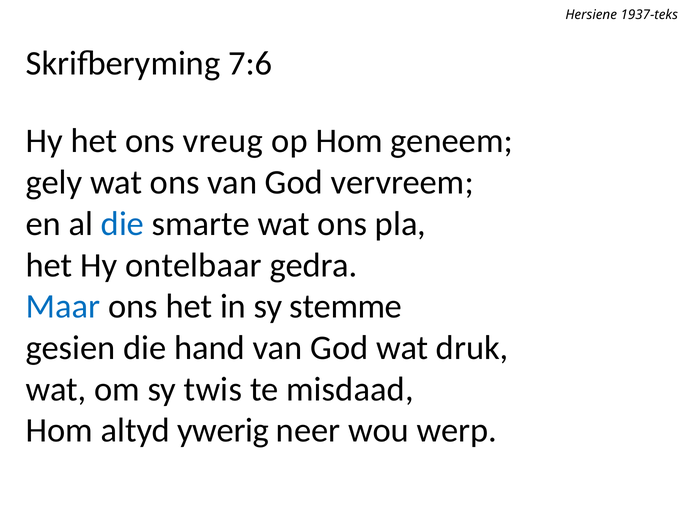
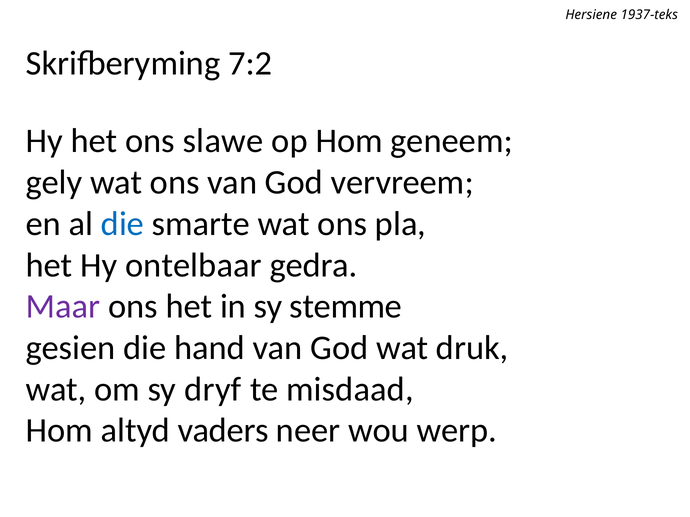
7:6: 7:6 -> 7:2
vreug: vreug -> slawe
Maar colour: blue -> purple
twis: twis -> dryf
ywerig: ywerig -> vaders
